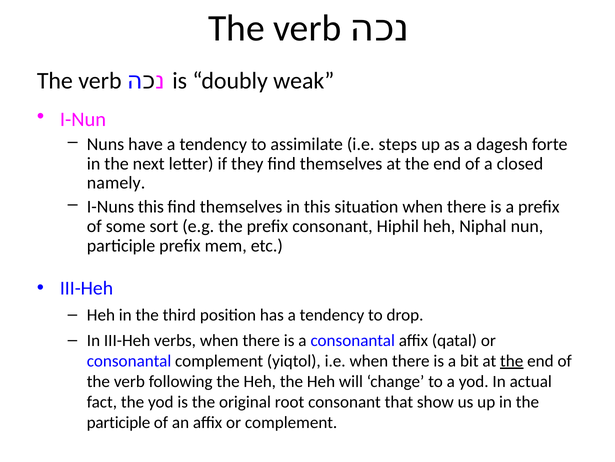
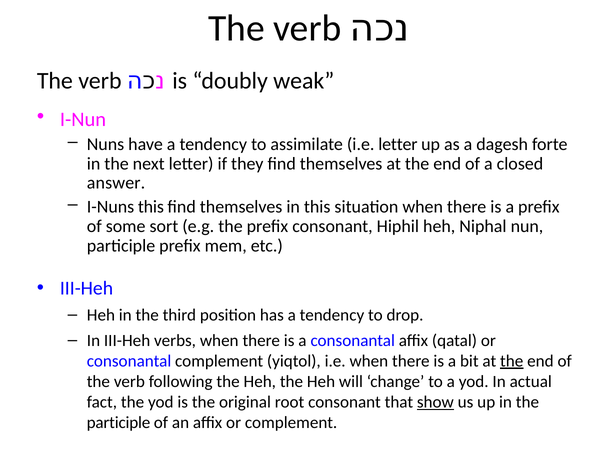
i.e steps: steps -> letter
namely: namely -> answer
show underline: none -> present
